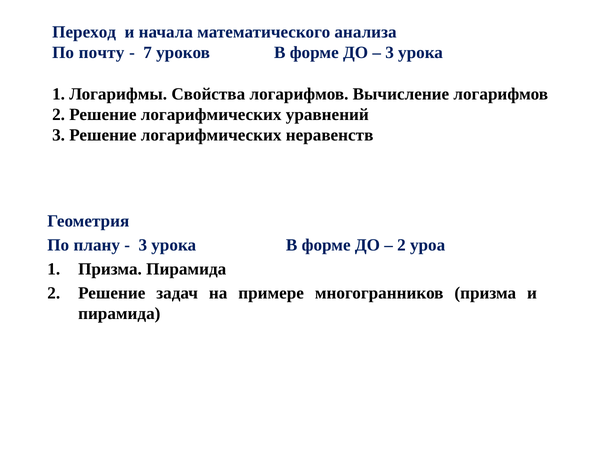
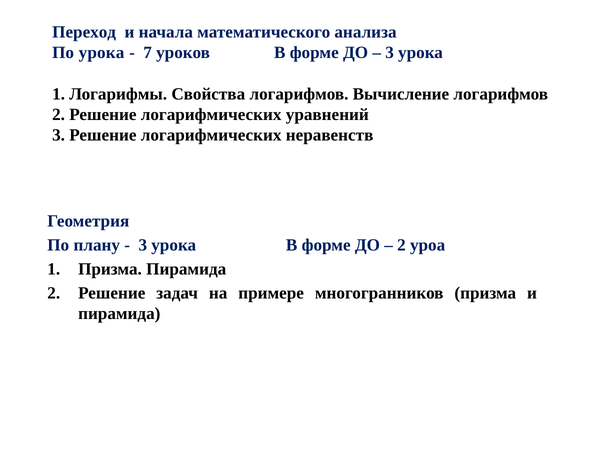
По почту: почту -> урока
